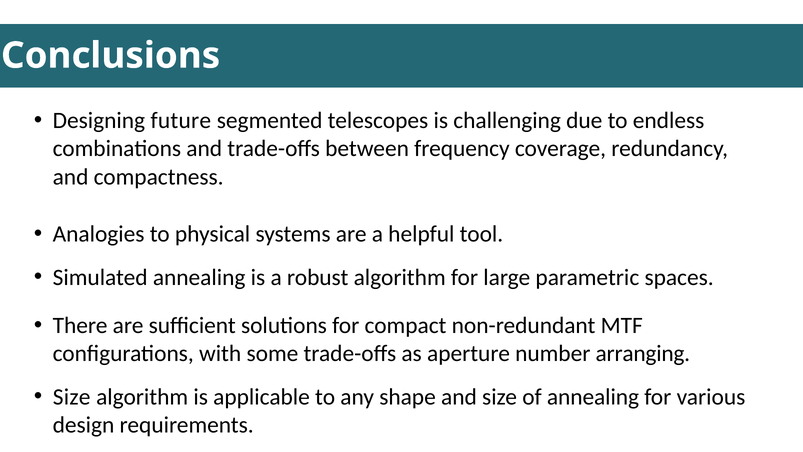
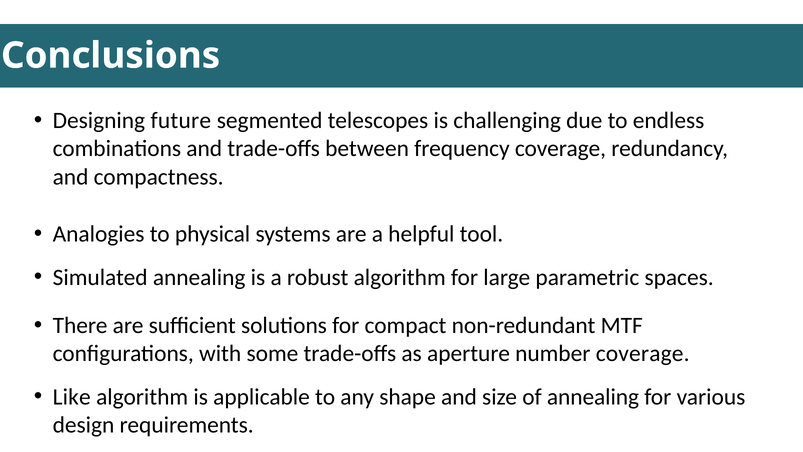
number arranging: arranging -> coverage
Size at (72, 397): Size -> Like
